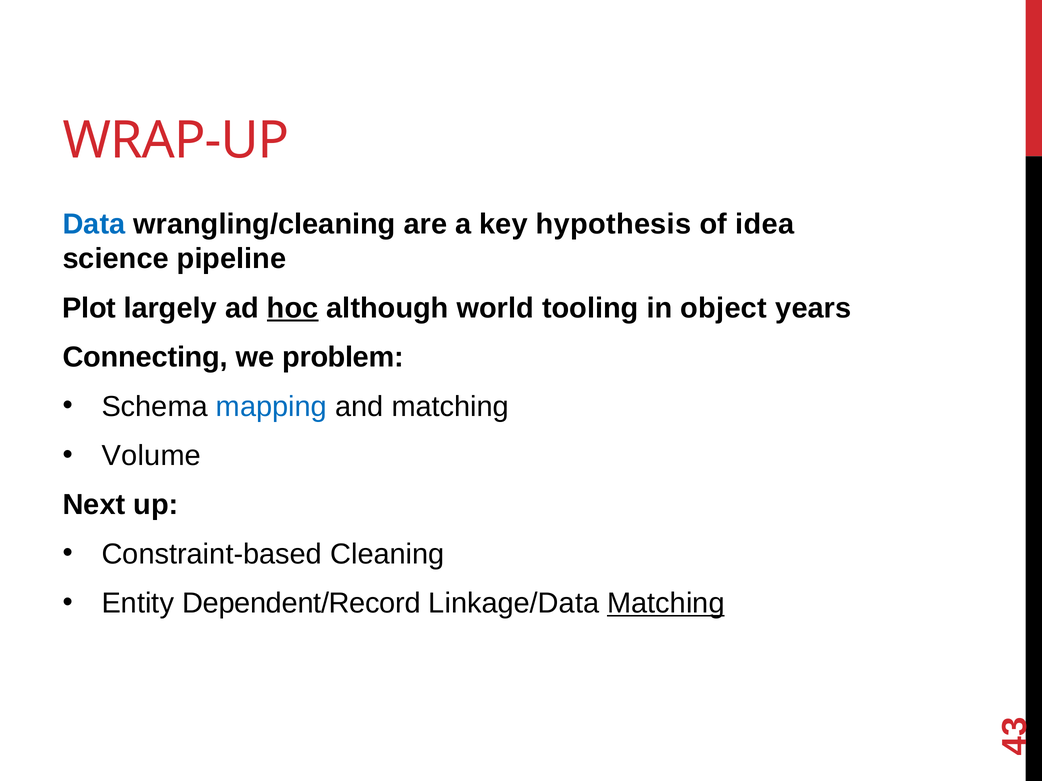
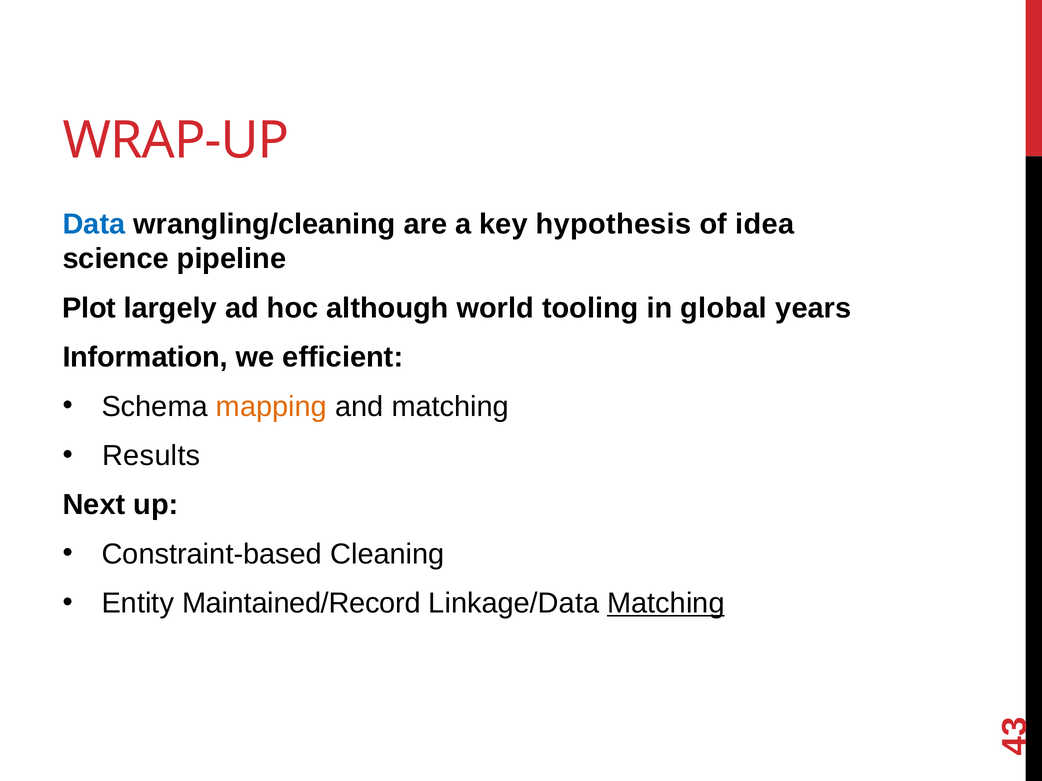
hoc underline: present -> none
object: object -> global
Connecting: Connecting -> Information
problem: problem -> efficient
mapping colour: blue -> orange
Volume: Volume -> Results
Dependent/Record: Dependent/Record -> Maintained/Record
